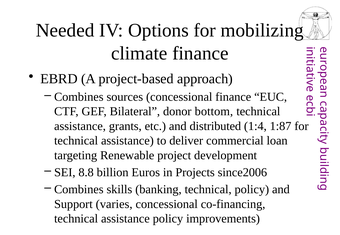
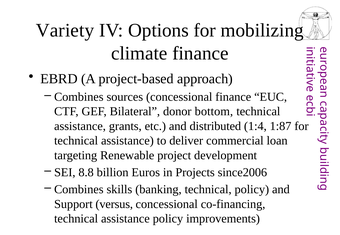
Needed: Needed -> Variety
varies: varies -> versus
